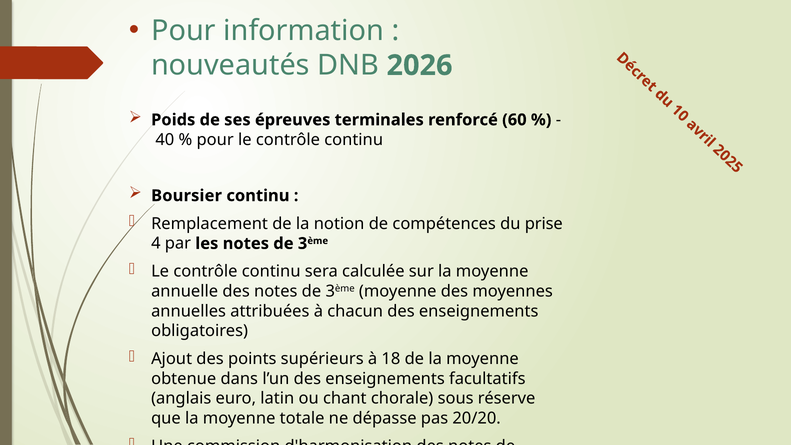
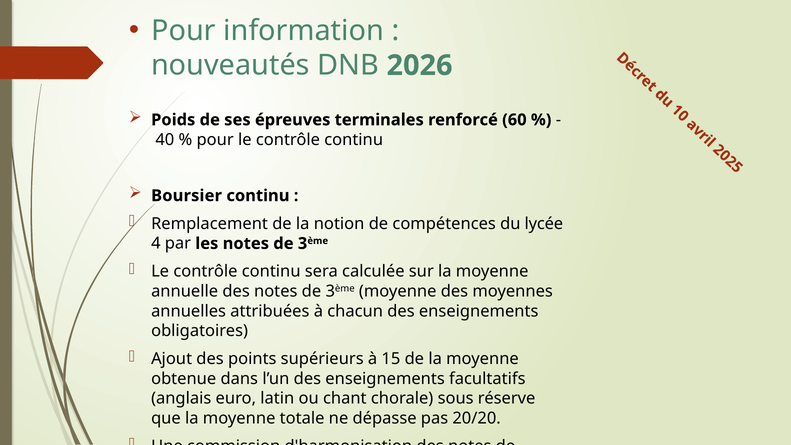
prise: prise -> lycée
18: 18 -> 15
